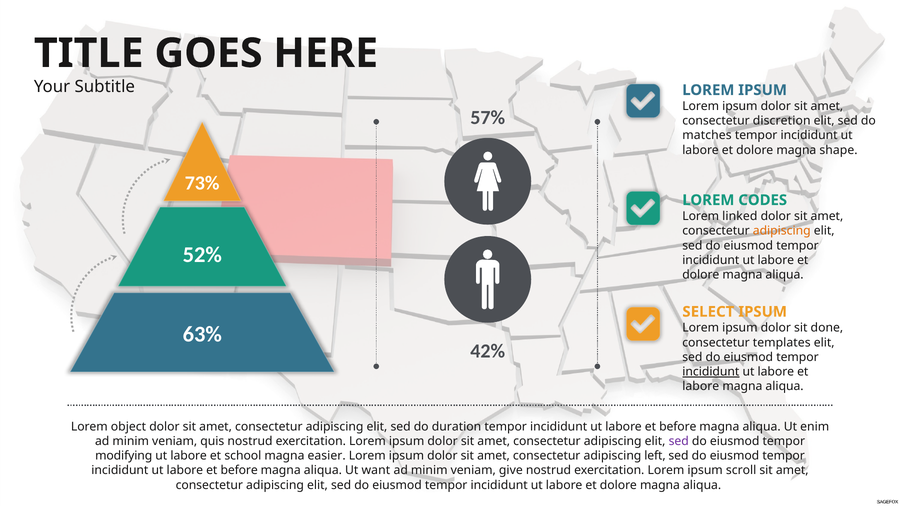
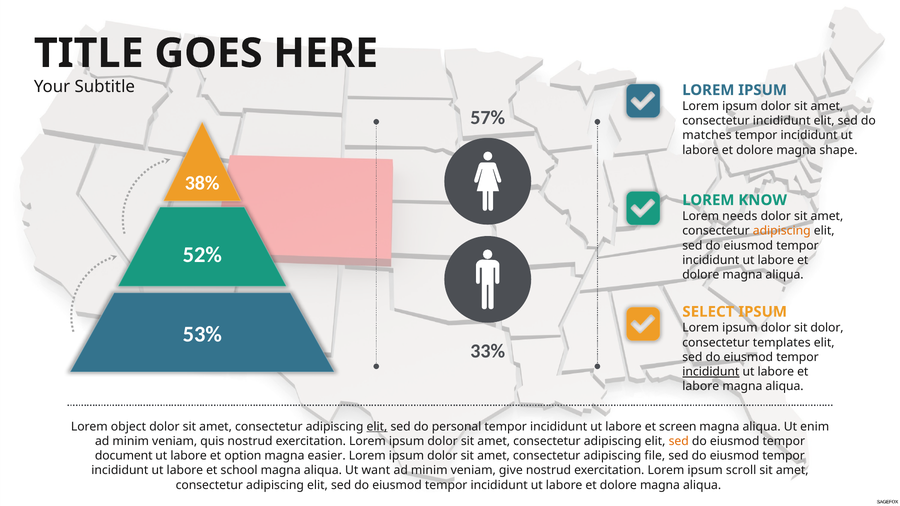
consectetur discretion: discretion -> incididunt
73%: 73% -> 38%
CODES: CODES -> KNOW
linked: linked -> needs
sit done: done -> dolor
63%: 63% -> 53%
42%: 42% -> 33%
elit at (377, 427) underline: none -> present
duration: duration -> personal
before at (678, 427): before -> screen
sed at (679, 441) colour: purple -> orange
modifying: modifying -> document
school: school -> option
left: left -> file
before at (239, 471): before -> school
